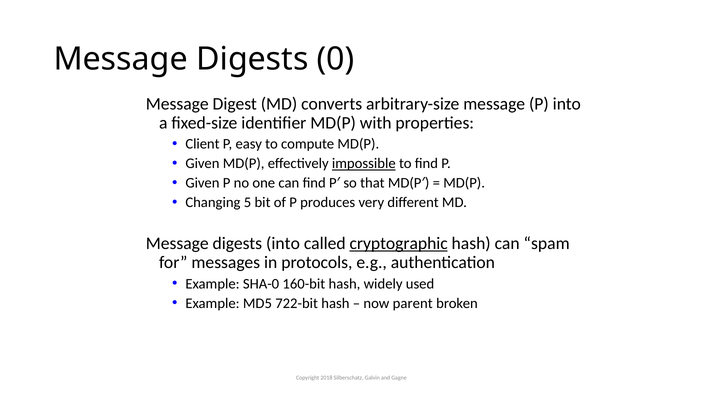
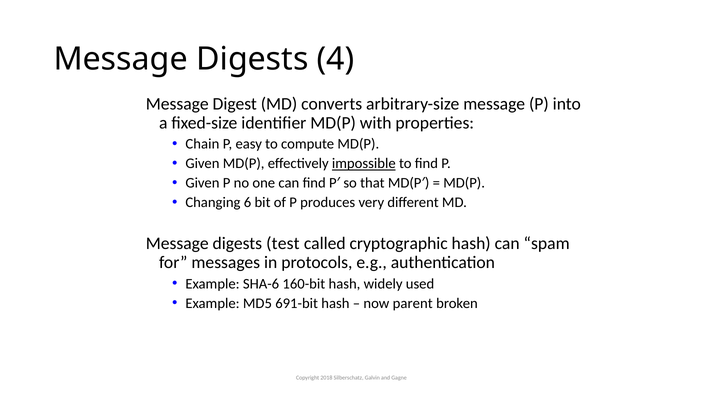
0: 0 -> 4
Client: Client -> Chain
5: 5 -> 6
digests into: into -> test
cryptographic underline: present -> none
SHA-0: SHA-0 -> SHA-6
722-bit: 722-bit -> 691-bit
